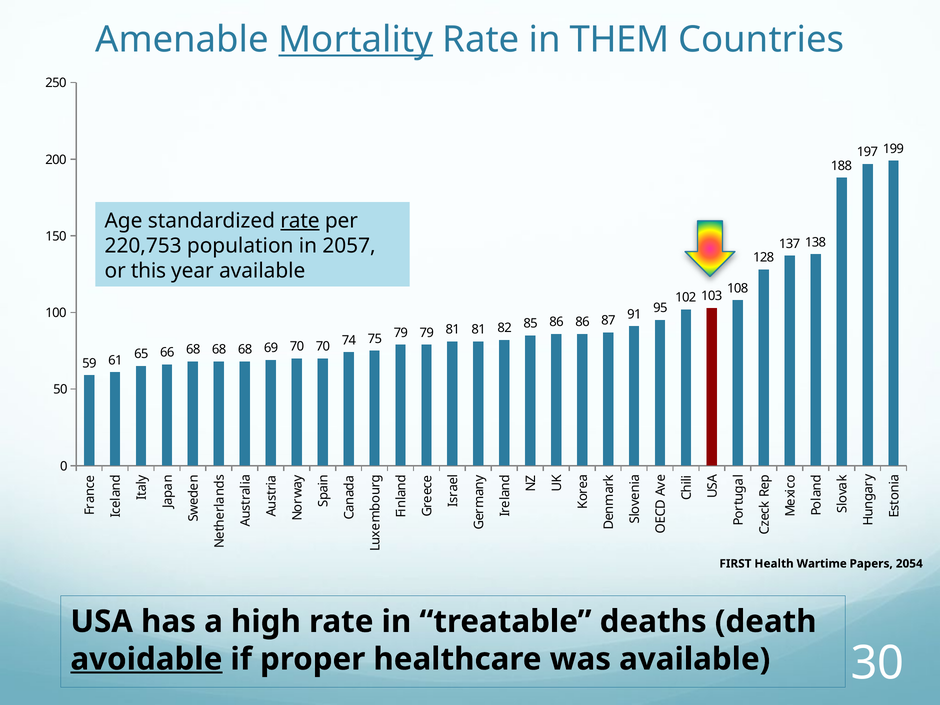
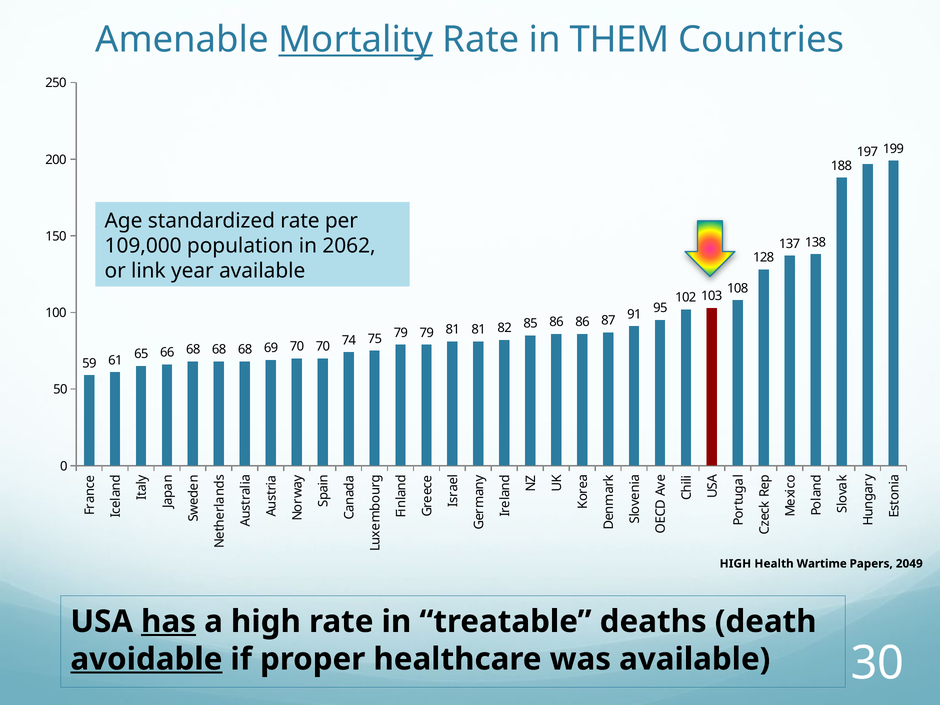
rate at (300, 221) underline: present -> none
220,753: 220,753 -> 109,000
2057: 2057 -> 2062
this: this -> link
FIRST at (735, 564): FIRST -> HIGH
2054: 2054 -> 2049
has underline: none -> present
